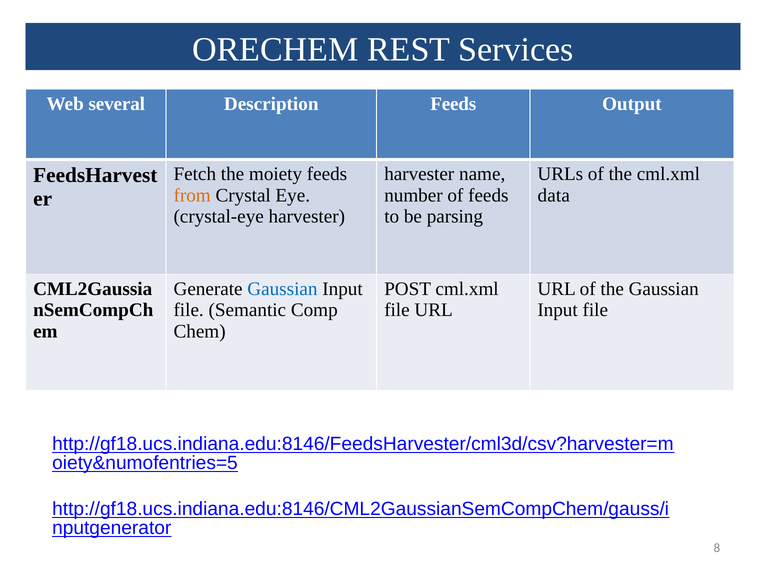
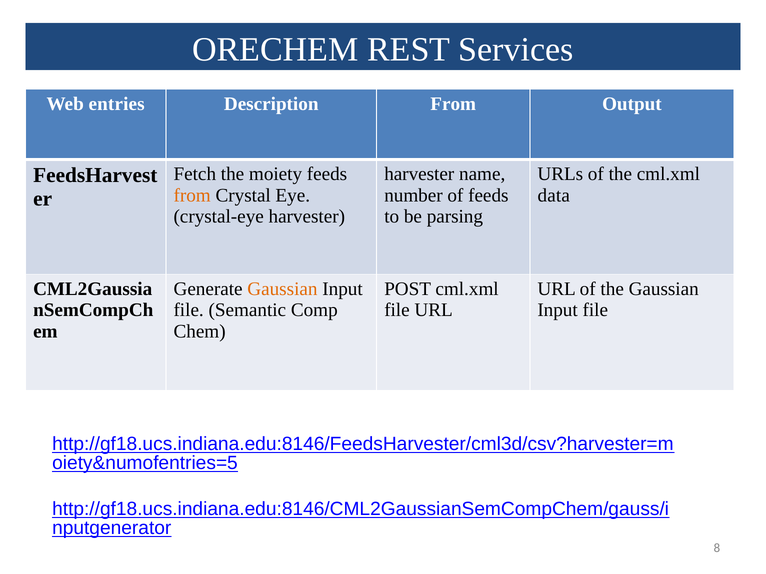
several: several -> entries
Description Feeds: Feeds -> From
Gaussian at (282, 289) colour: blue -> orange
